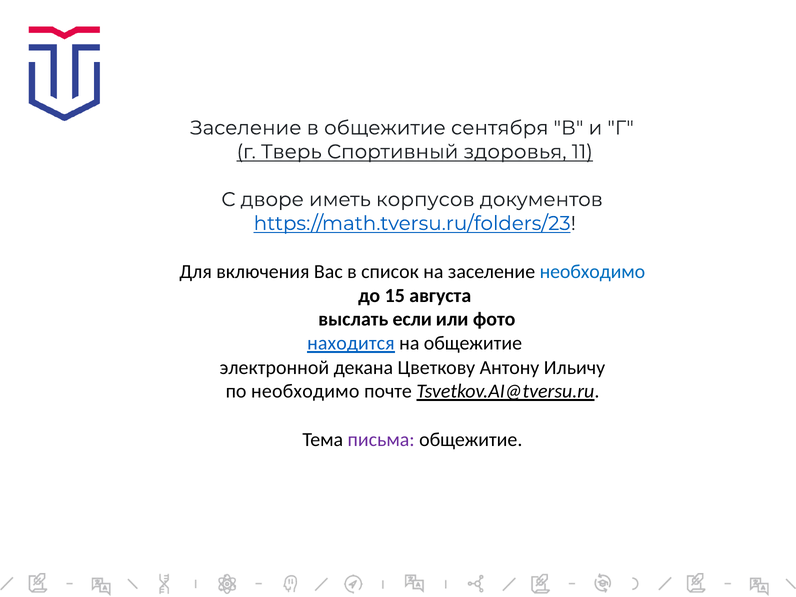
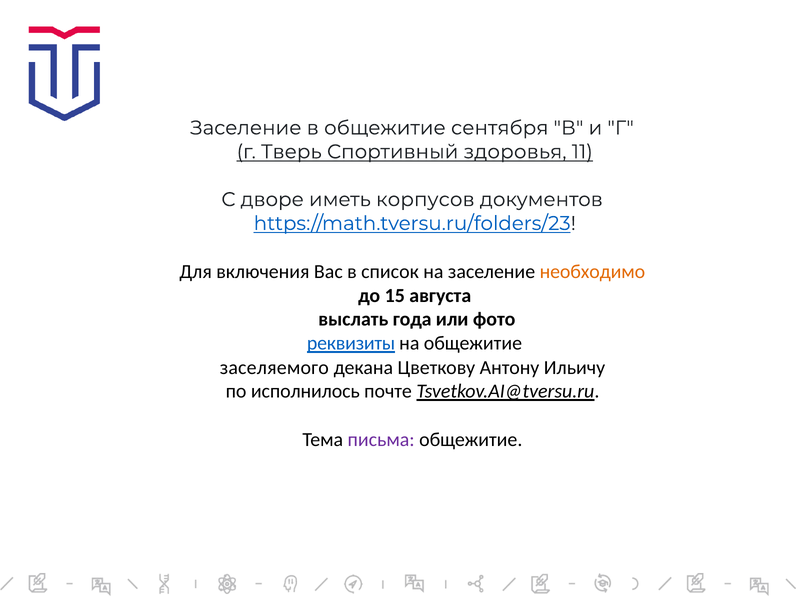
необходимо at (592, 272) colour: blue -> orange
если: если -> года
находится: находится -> реквизиты
электронной: электронной -> заселяемого
по необходимо: необходимо -> исполнилось
